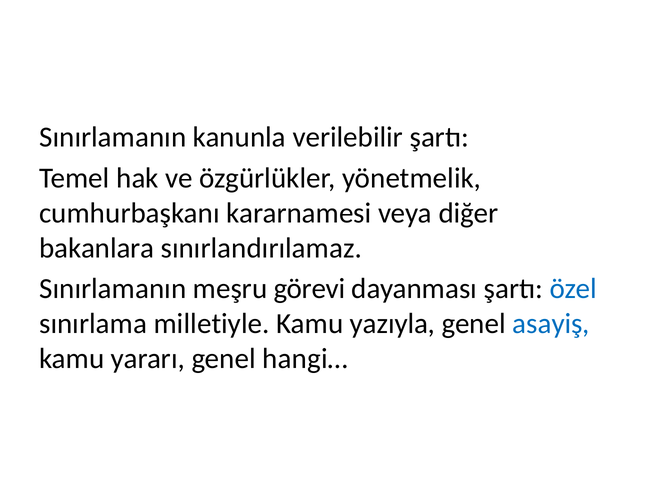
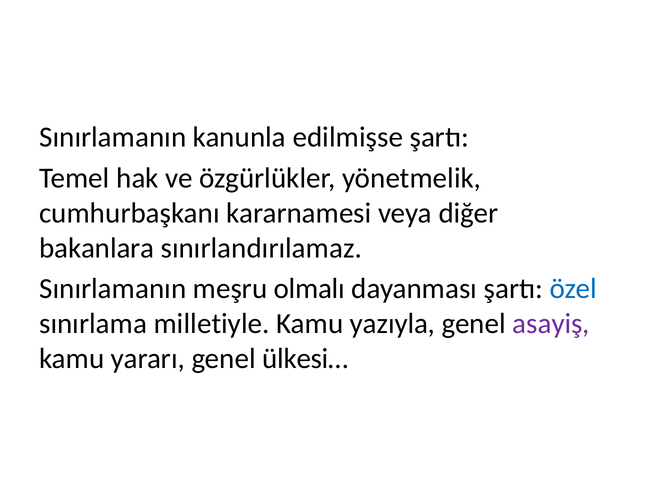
verilebilir: verilebilir -> edilmişse
görevi: görevi -> olmalı
asayiş colour: blue -> purple
hangi…: hangi… -> ülkesi…
